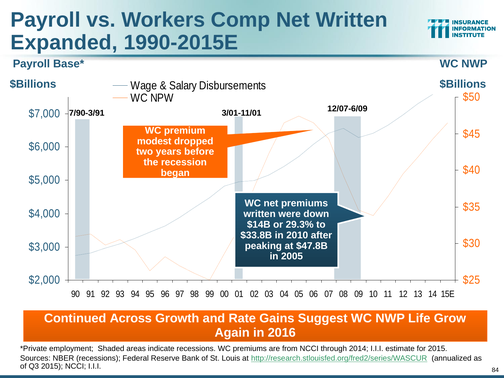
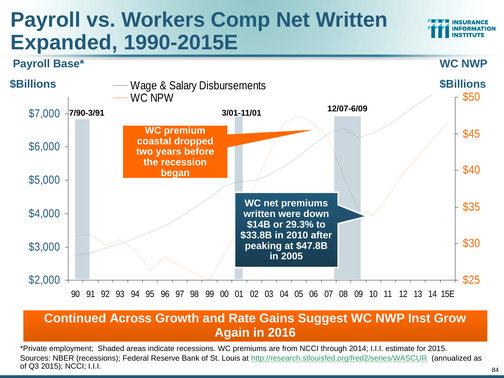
modest: modest -> coastal
Life: Life -> Inst
